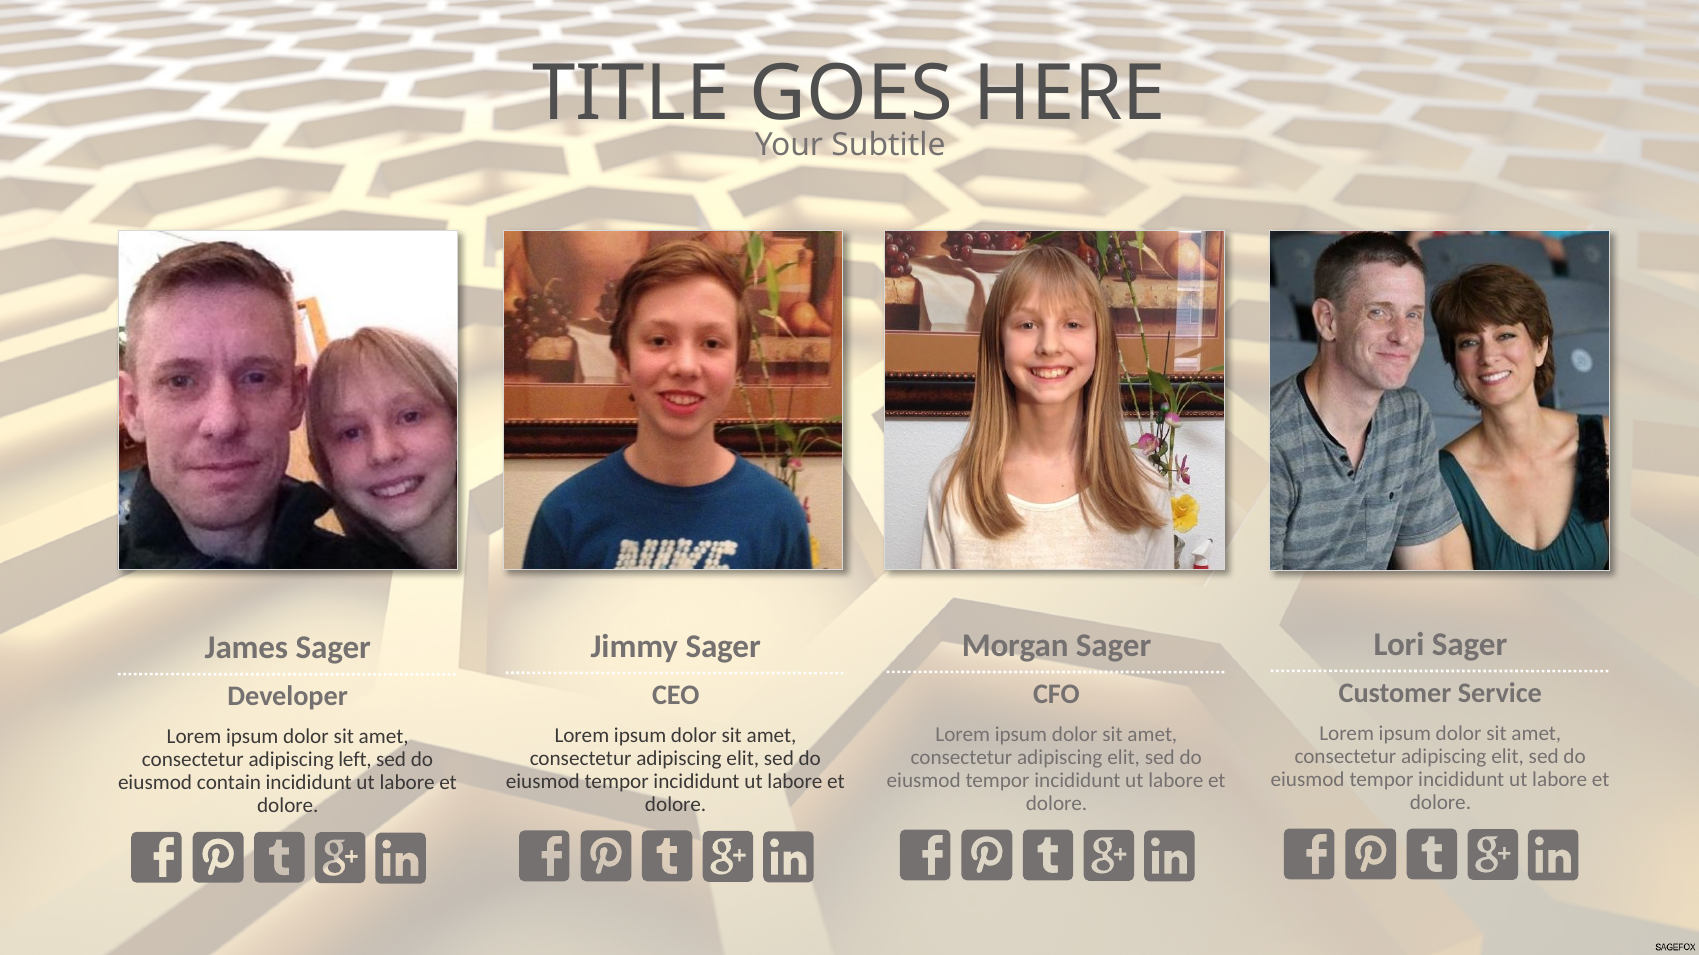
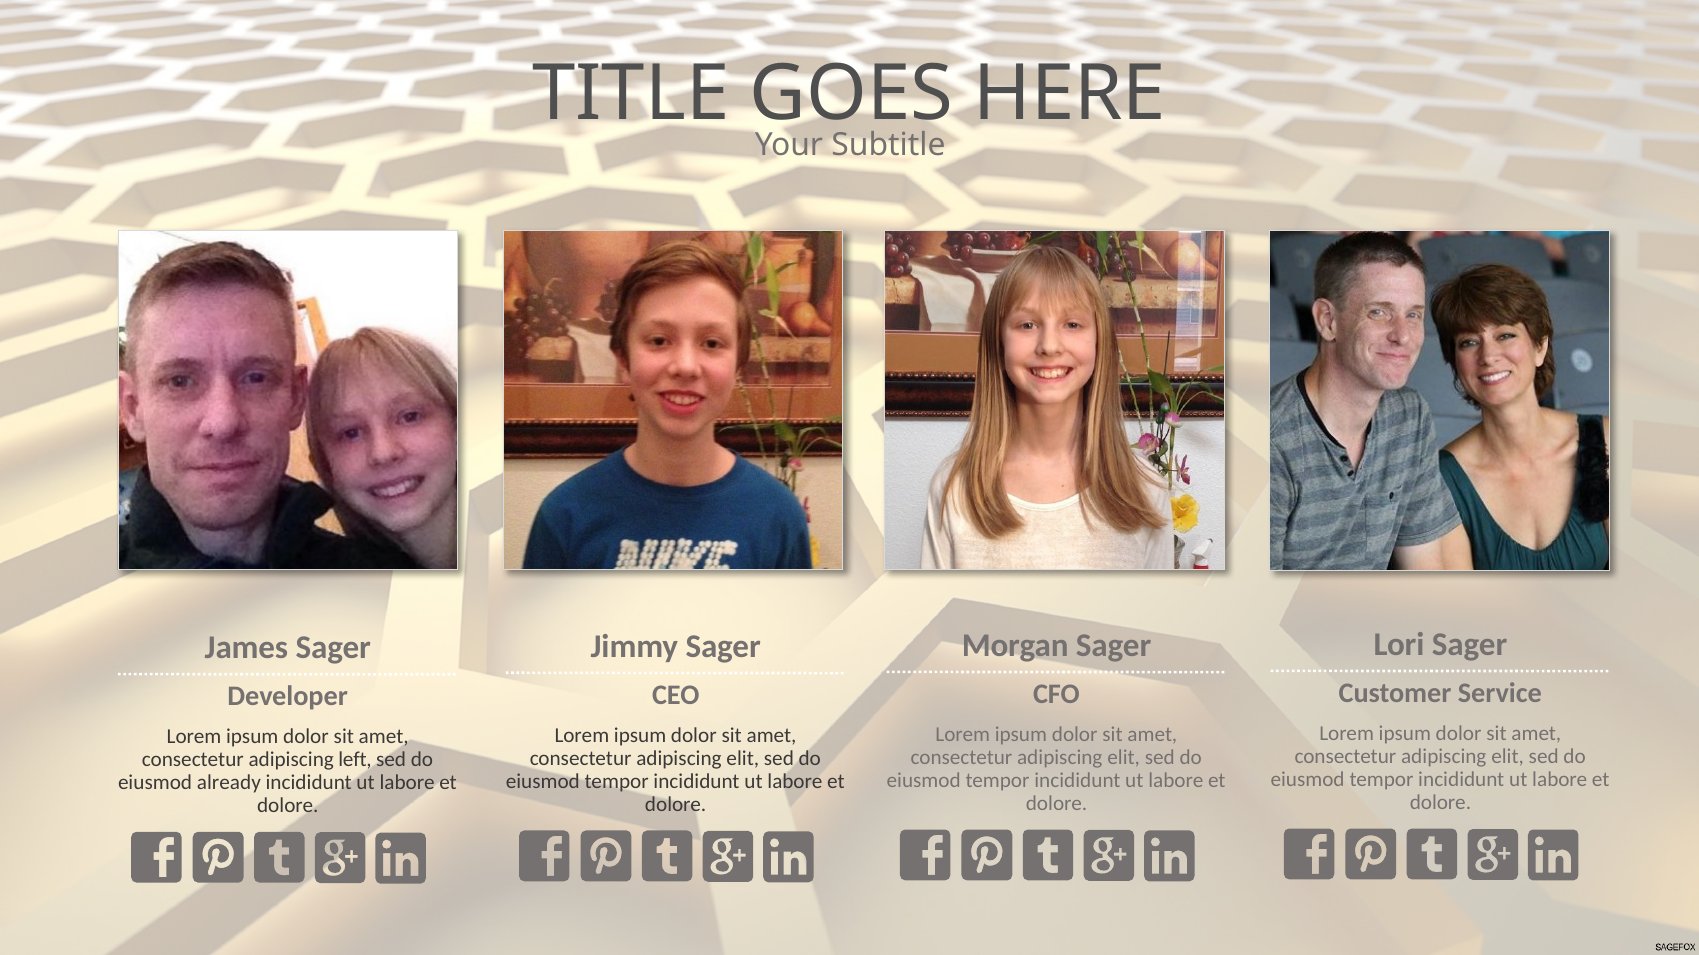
contain: contain -> already
